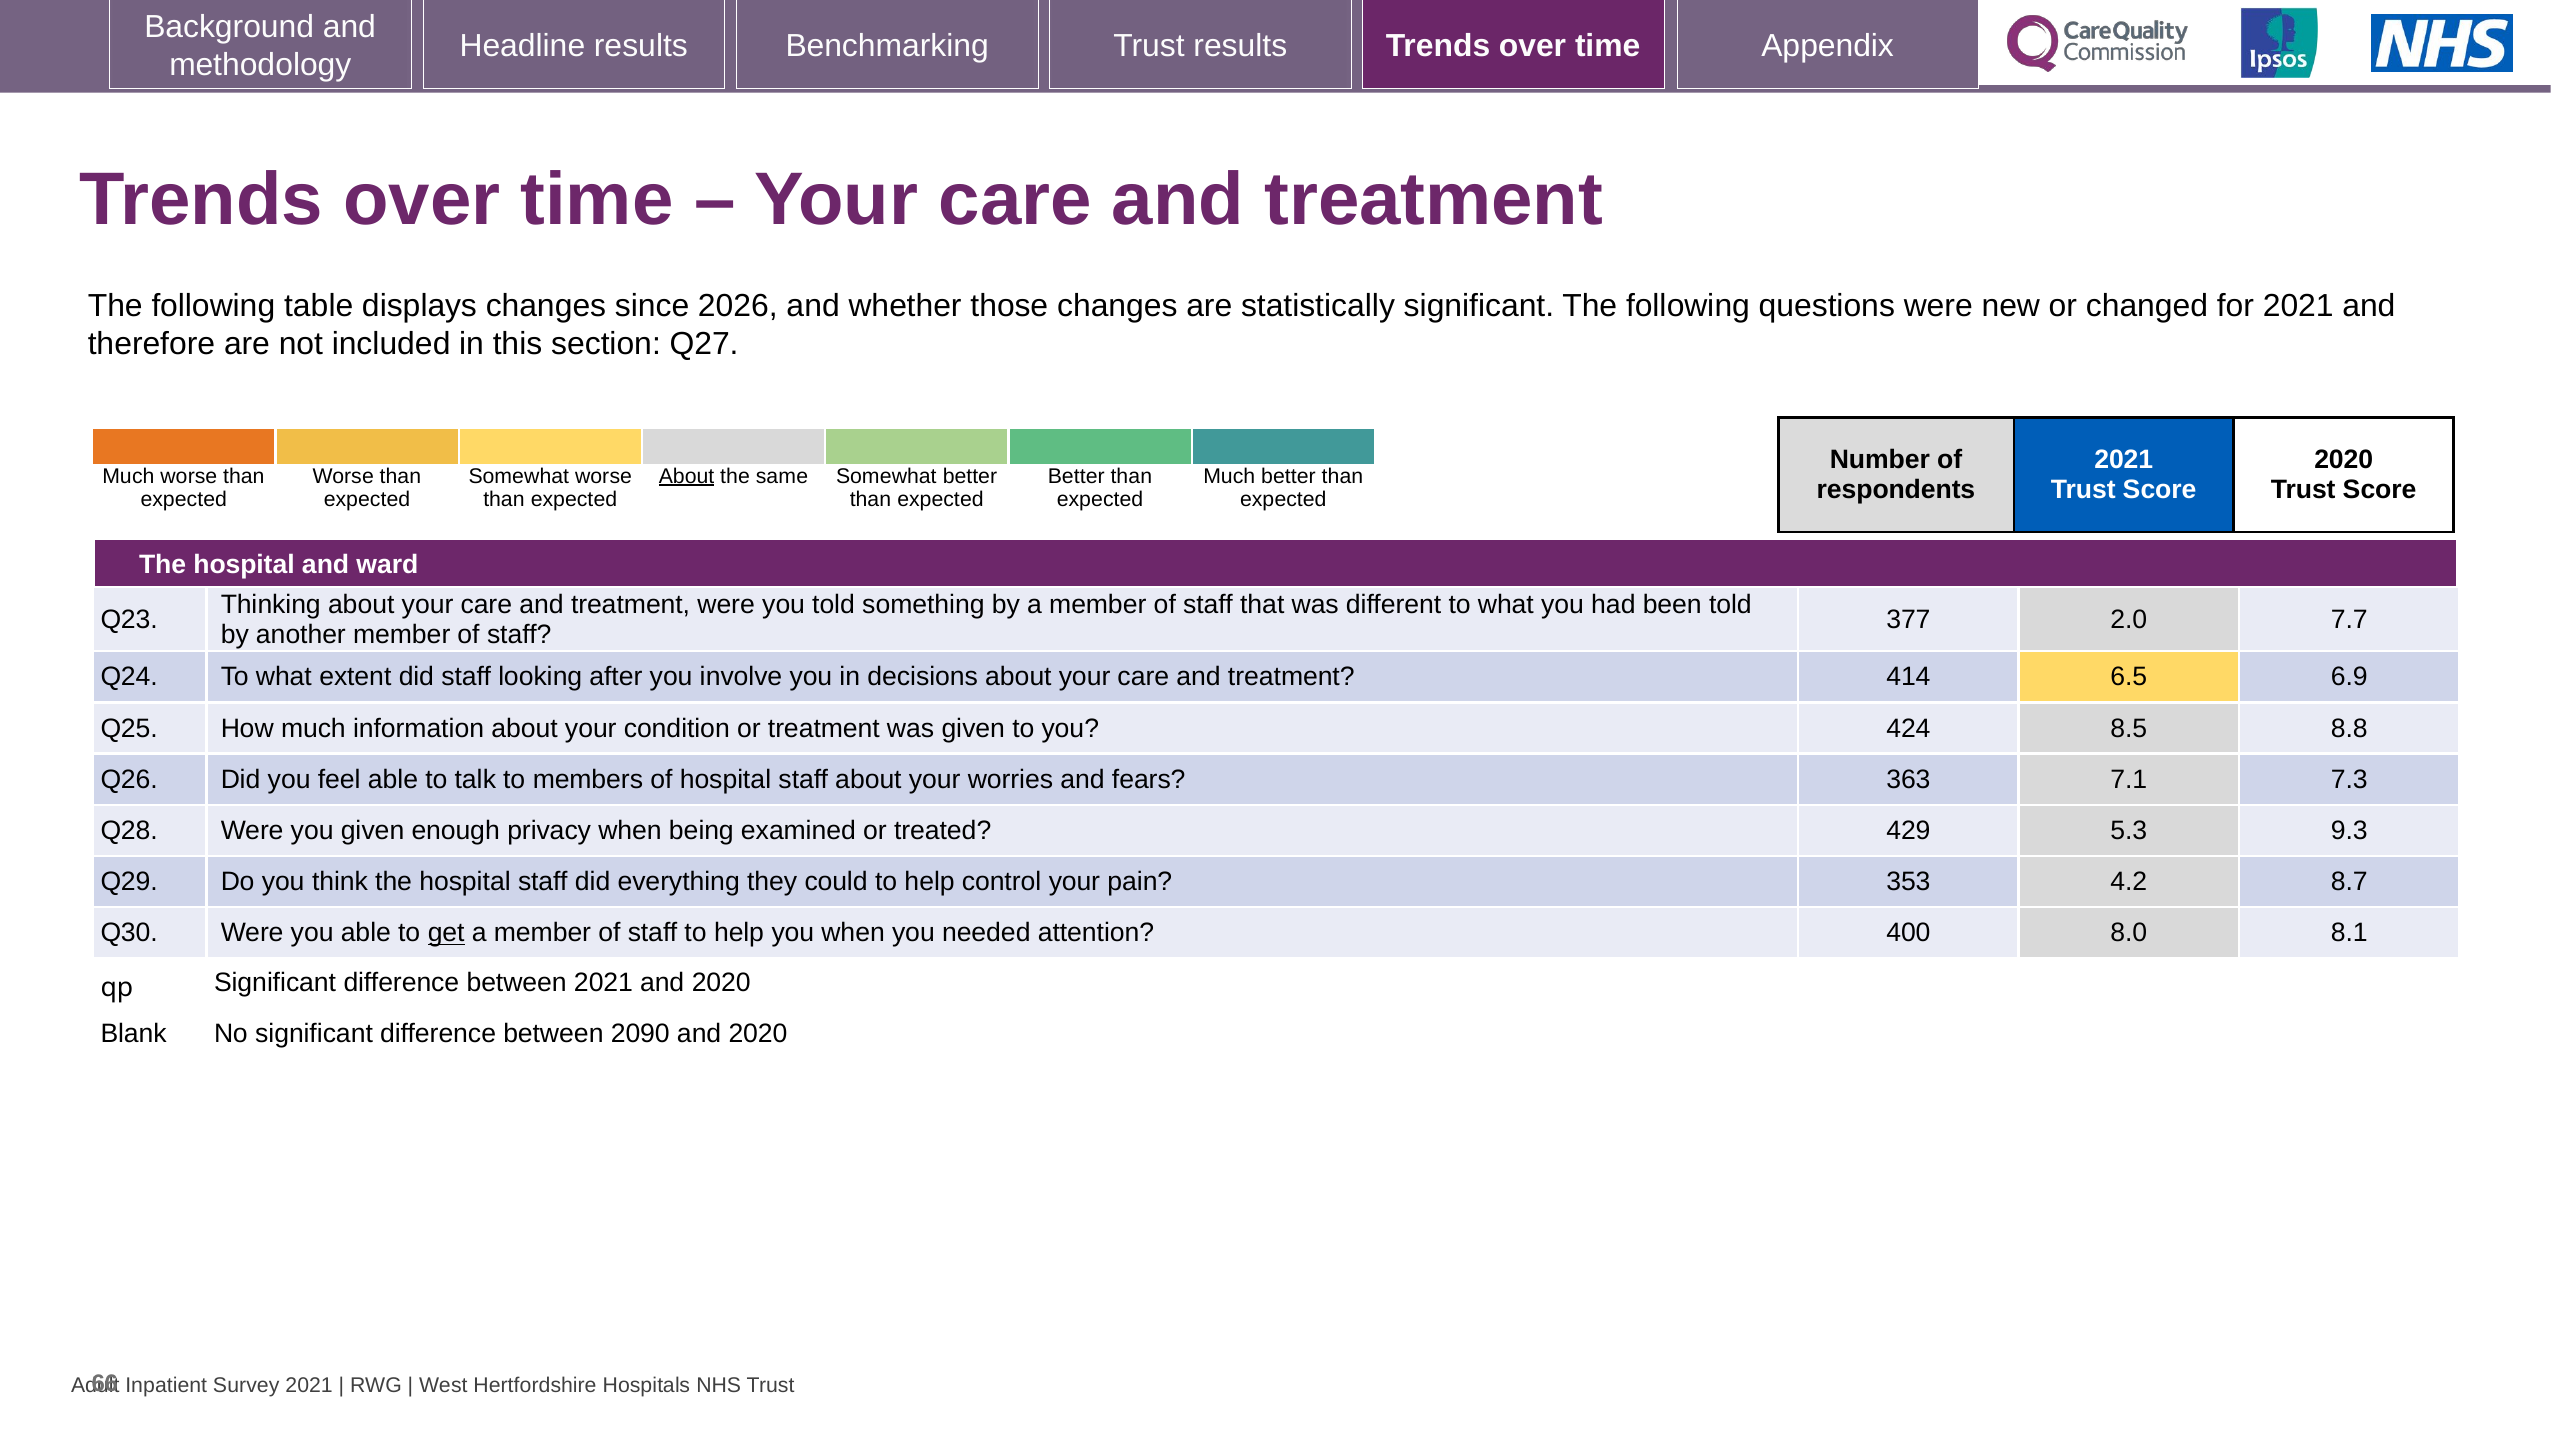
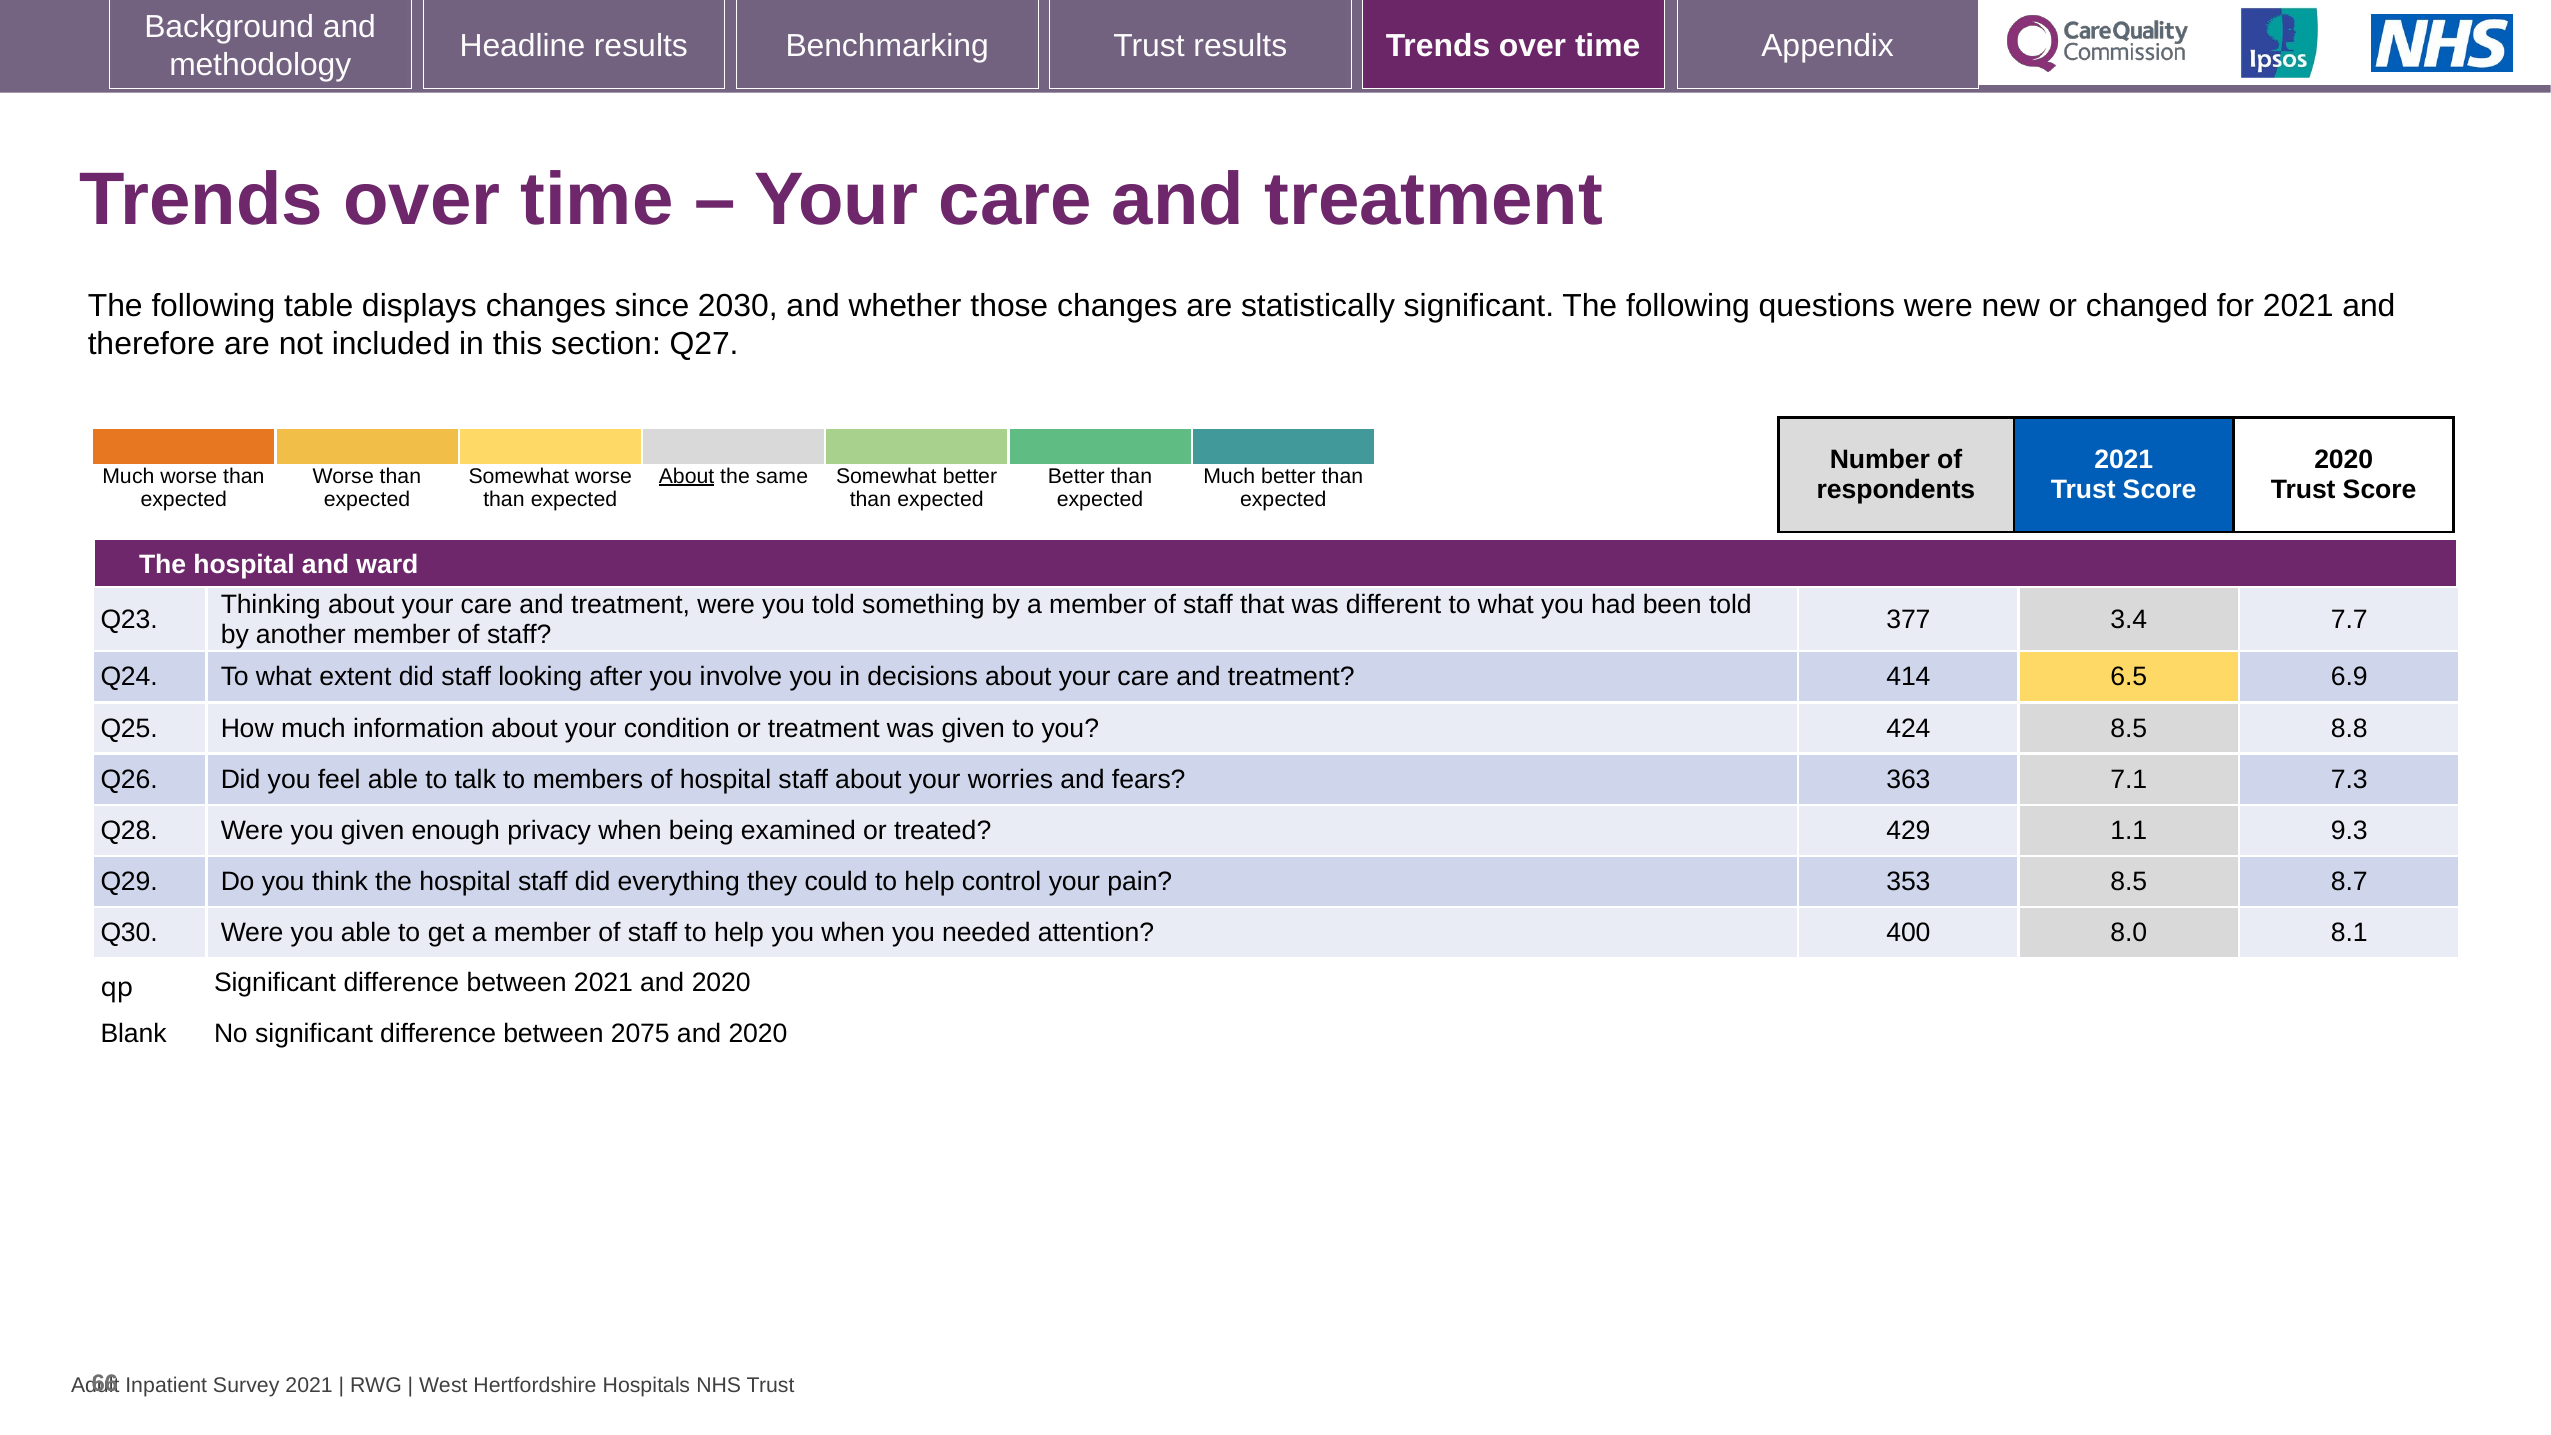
2026: 2026 -> 2030
2.0: 2.0 -> 3.4
5.3: 5.3 -> 1.1
353 4.2: 4.2 -> 8.5
get underline: present -> none
2090: 2090 -> 2075
